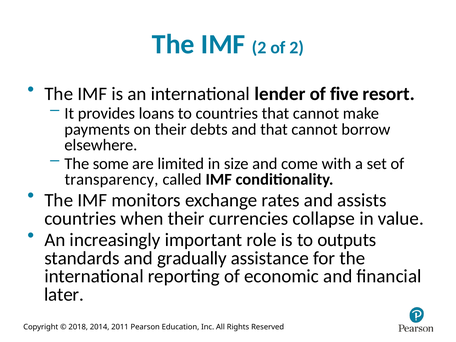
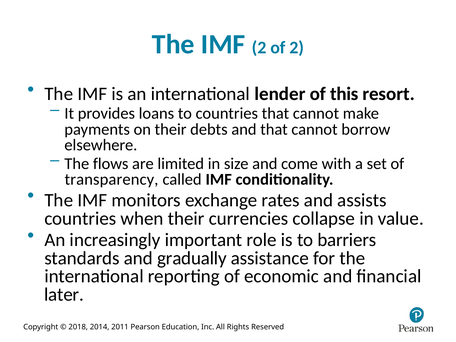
five: five -> this
some: some -> flows
outputs: outputs -> barriers
